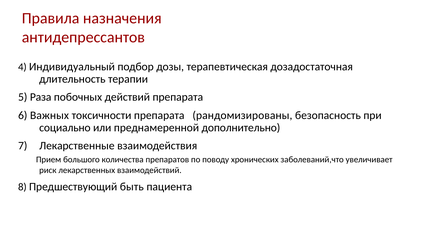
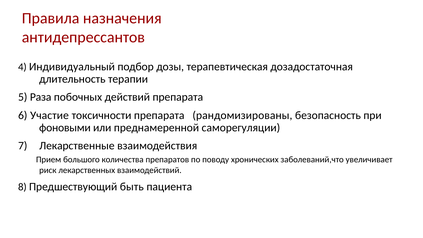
Важных: Важных -> Участие
социально: социально -> фоновыми
дополнительно: дополнительно -> саморегуляции
